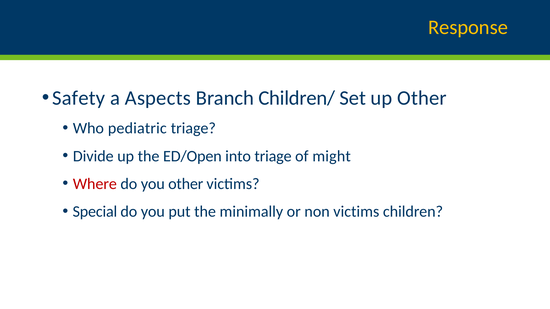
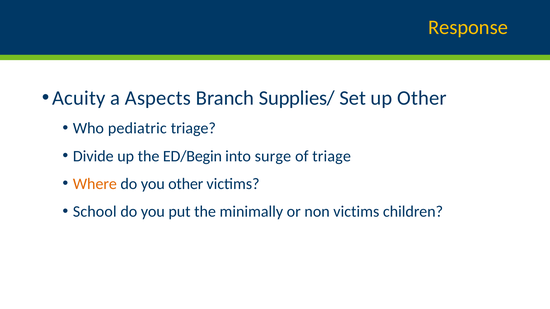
Safety: Safety -> Acuity
Children/: Children/ -> Supplies/
ED/Open: ED/Open -> ED/Begin
into triage: triage -> surge
of might: might -> triage
Where colour: red -> orange
Special: Special -> School
